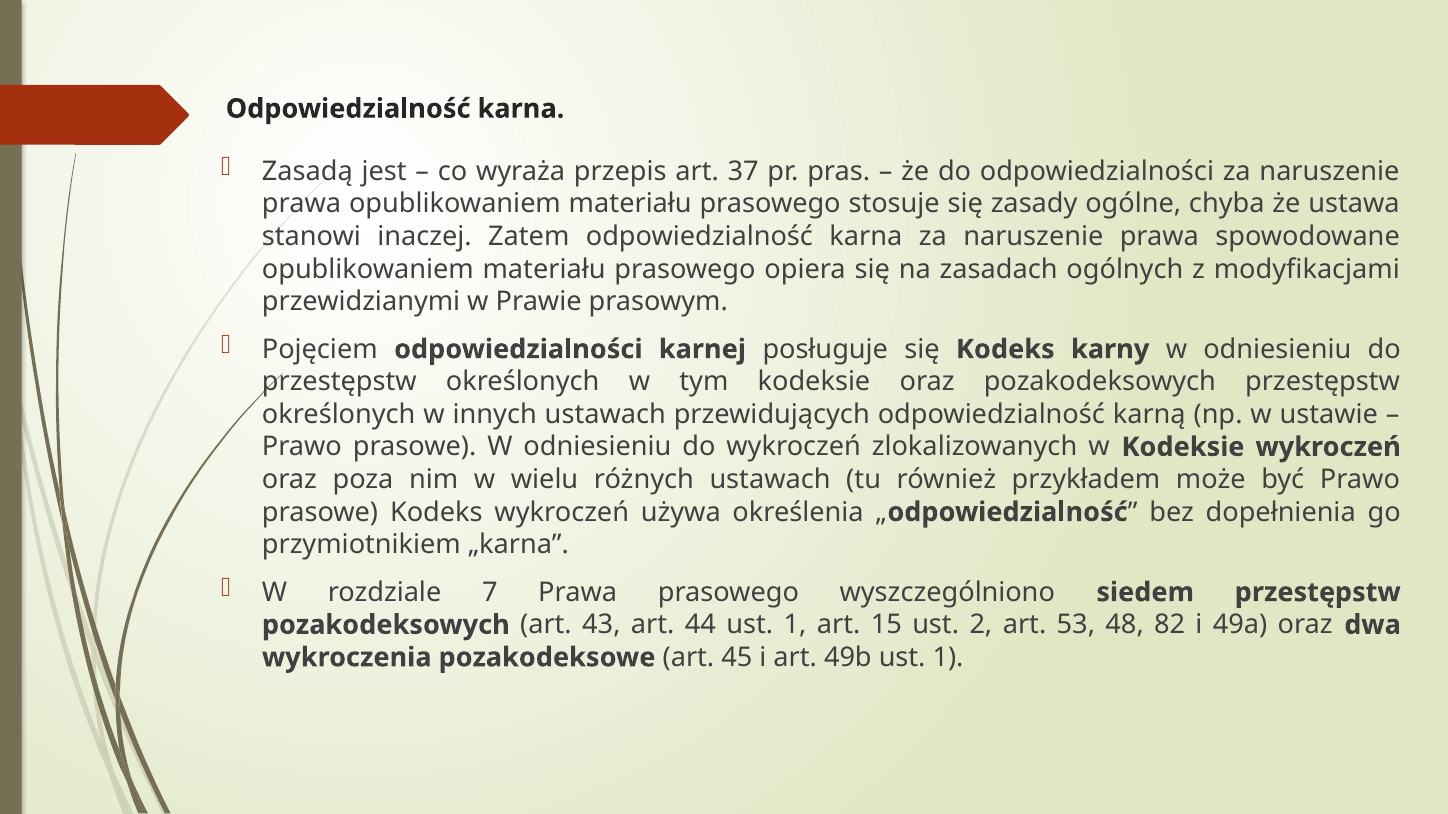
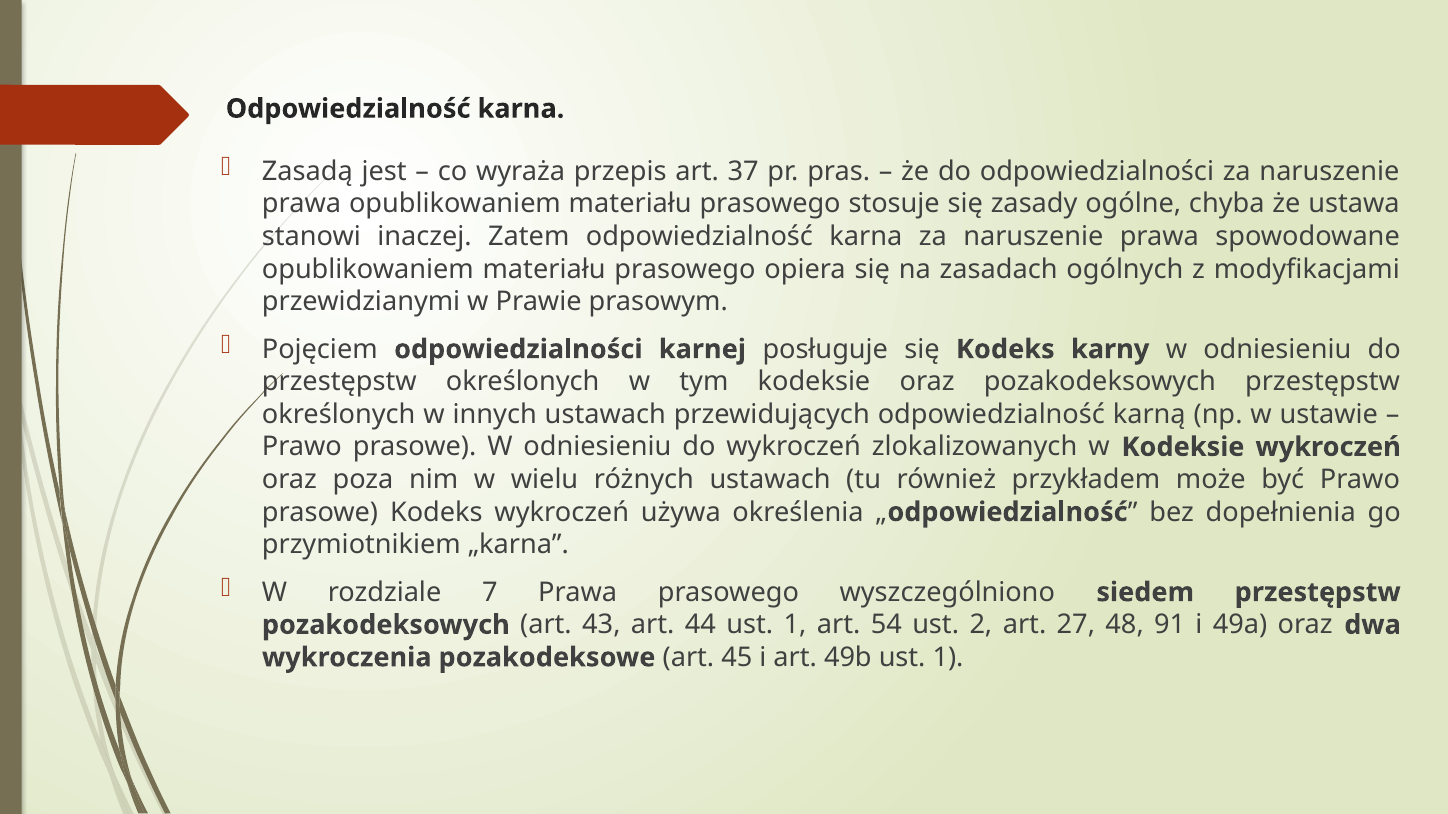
15: 15 -> 54
53: 53 -> 27
82: 82 -> 91
